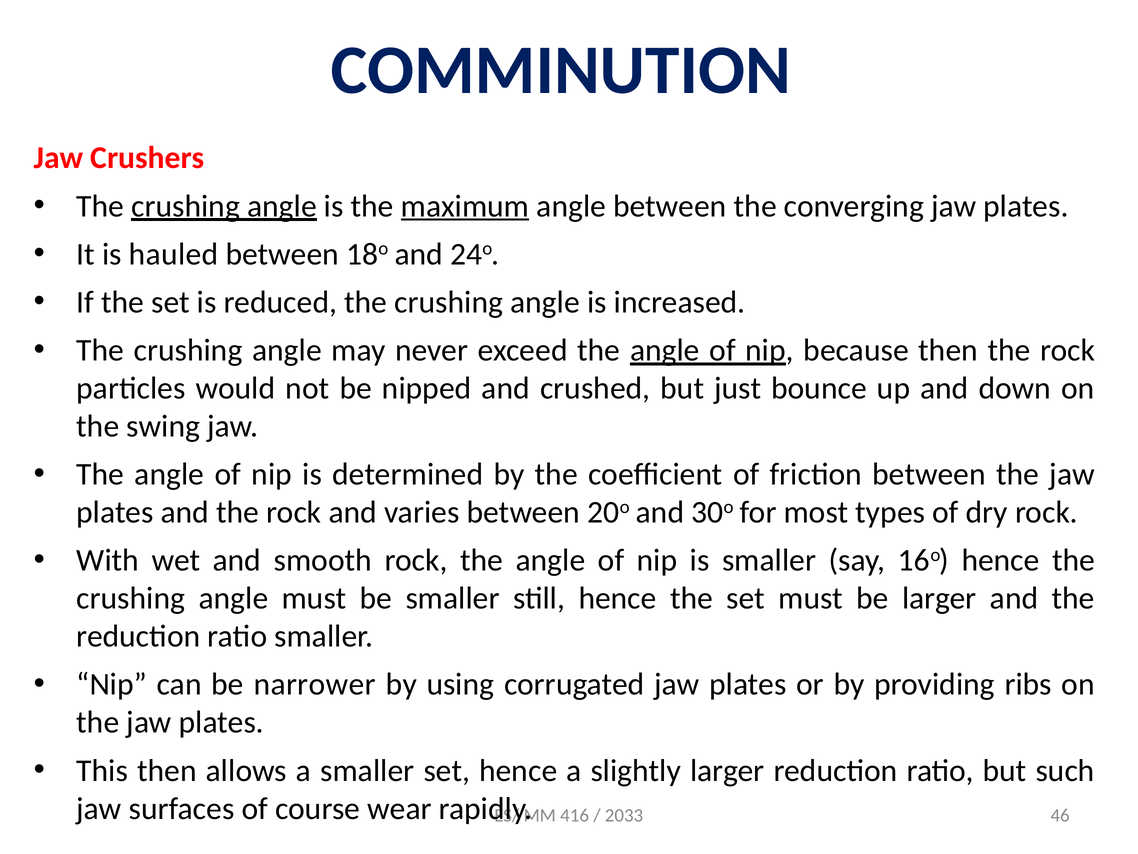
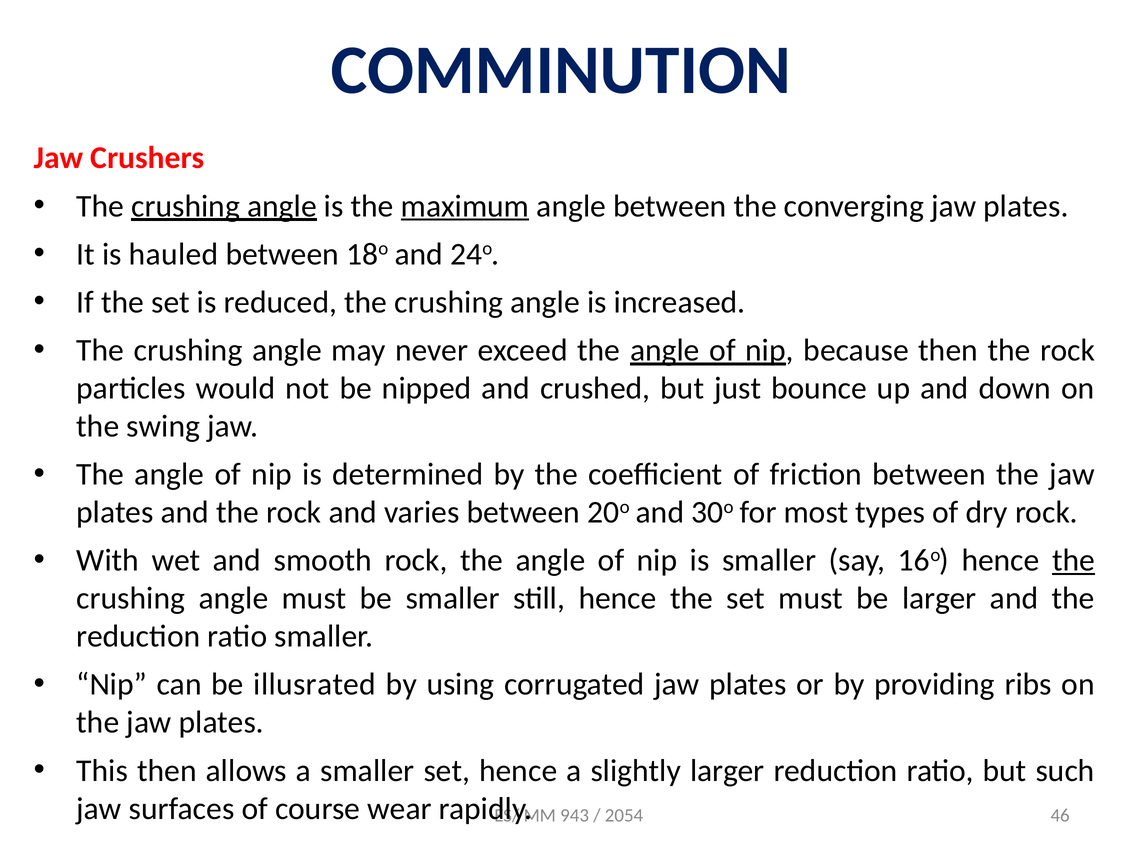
the at (1074, 560) underline: none -> present
narrower: narrower -> illusrated
416: 416 -> 943
2033: 2033 -> 2054
